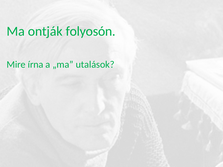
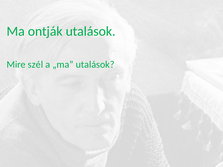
ontják folyosón: folyosón -> utalások
írna: írna -> szél
